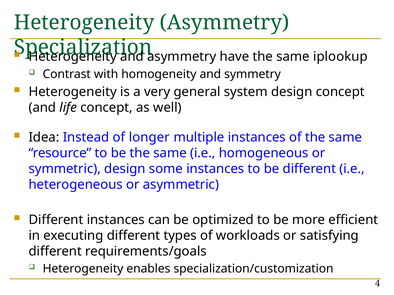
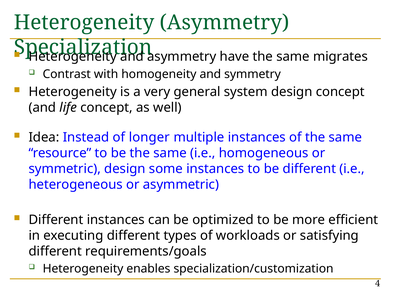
iplookup: iplookup -> migrates
